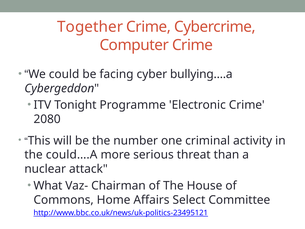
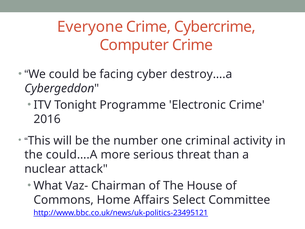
Together: Together -> Everyone
bullying….a: bullying….a -> destroy….a
2080: 2080 -> 2016
